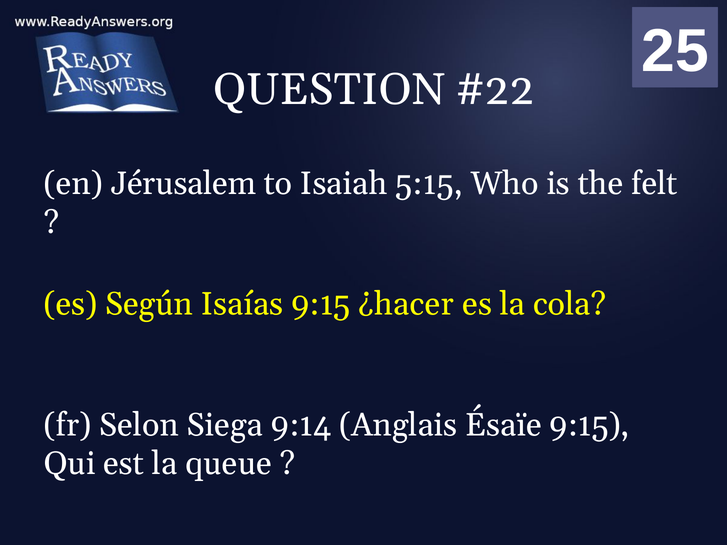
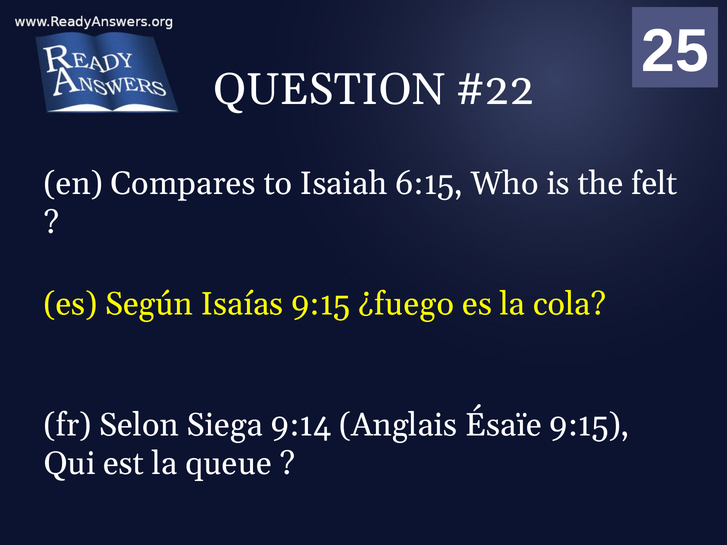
Jérusalem: Jérusalem -> Compares
5:15: 5:15 -> 6:15
¿hacer: ¿hacer -> ¿fuego
